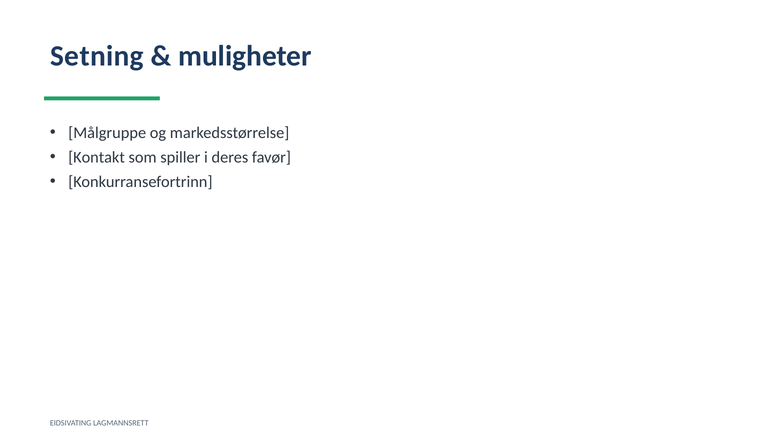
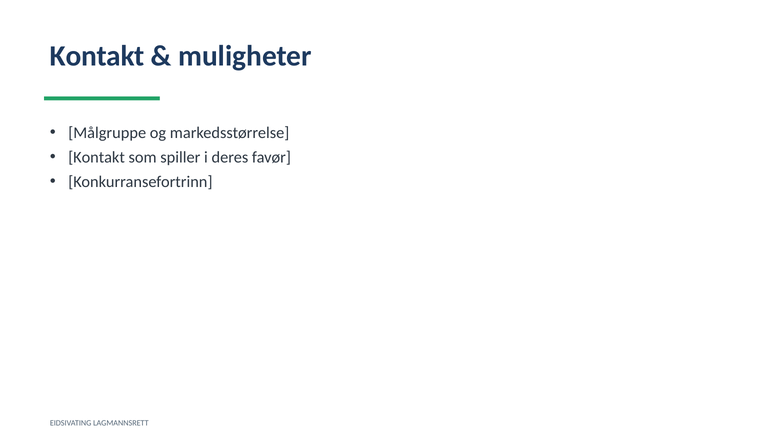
Setning at (97, 56): Setning -> Kontakt
